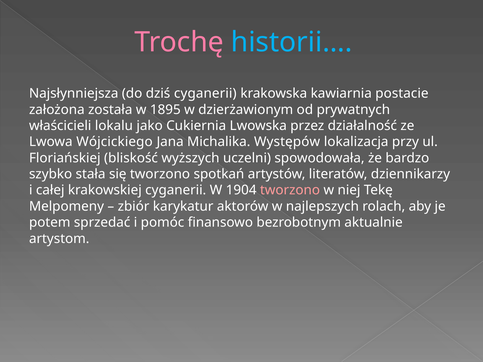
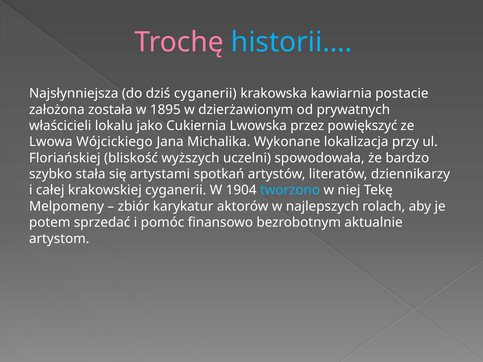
działalność: działalność -> powiększyć
Występów: Występów -> Wykonane
się tworzono: tworzono -> artystami
tworzono at (290, 190) colour: pink -> light blue
